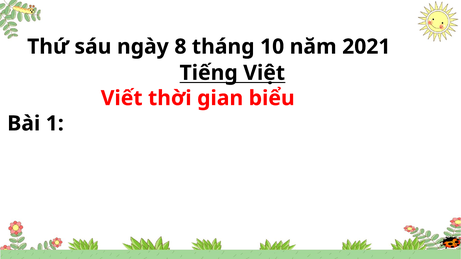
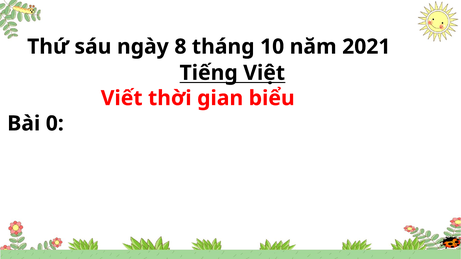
1: 1 -> 0
